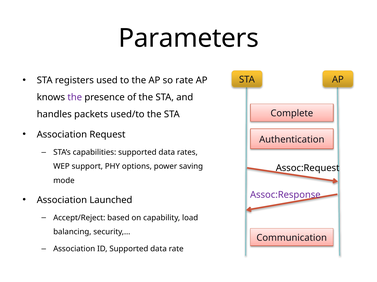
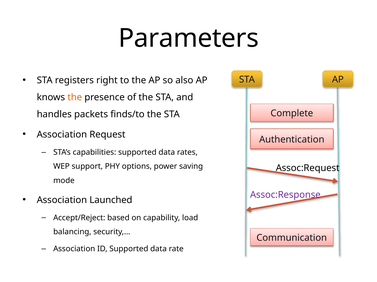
used: used -> right
so rate: rate -> also
the at (75, 98) colour: purple -> orange
used/to: used/to -> finds/to
